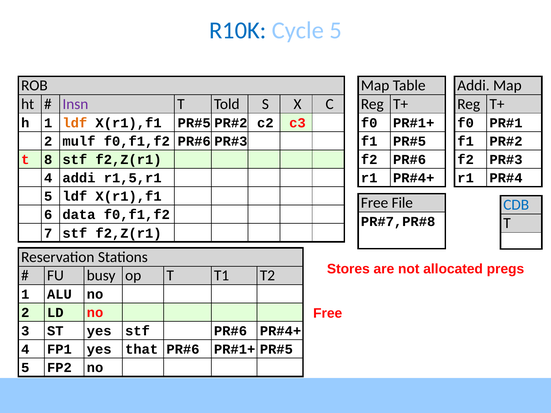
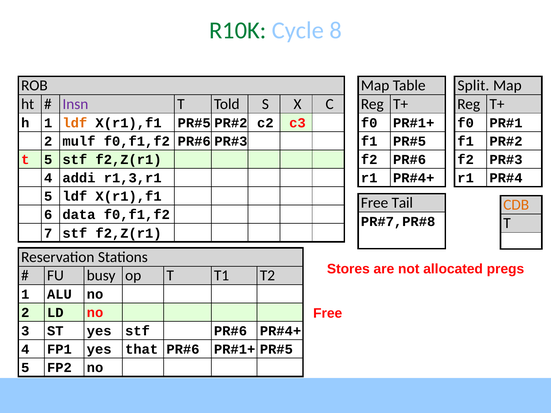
R10K colour: blue -> green
Cycle 5: 5 -> 8
Addi at (473, 86): Addi -> Split
t 8: 8 -> 5
r1,5,r1: r1,5,r1 -> r1,3,r1
File: File -> Tail
CDB colour: blue -> orange
